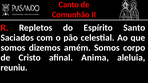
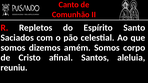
Anima: Anima -> Santos
